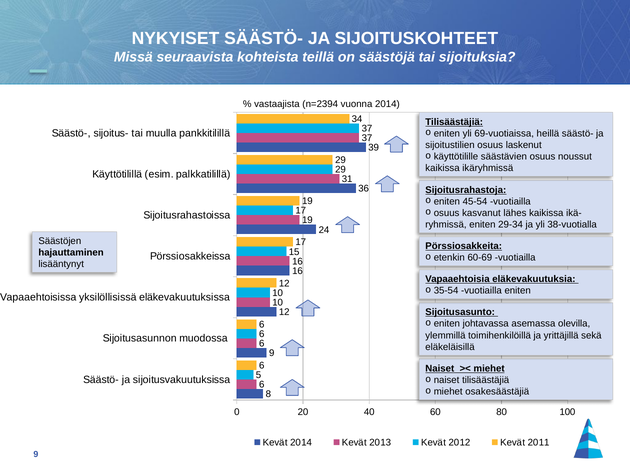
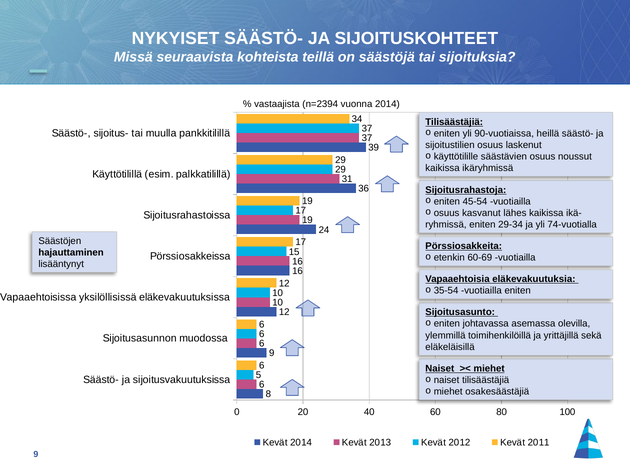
69-vuotiaissa: 69-vuotiaissa -> 90-vuotiaissa
38-vuotialla: 38-vuotialla -> 74-vuotialla
